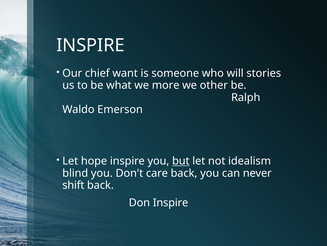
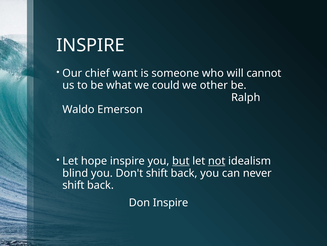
stories: stories -> cannot
more: more -> could
not underline: none -> present
Don't care: care -> shift
